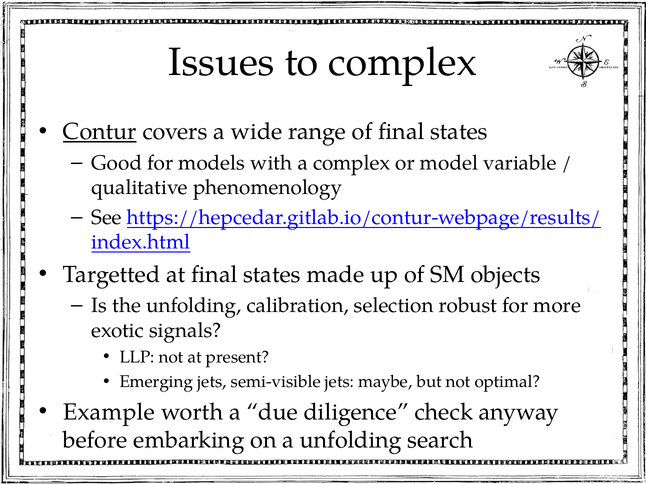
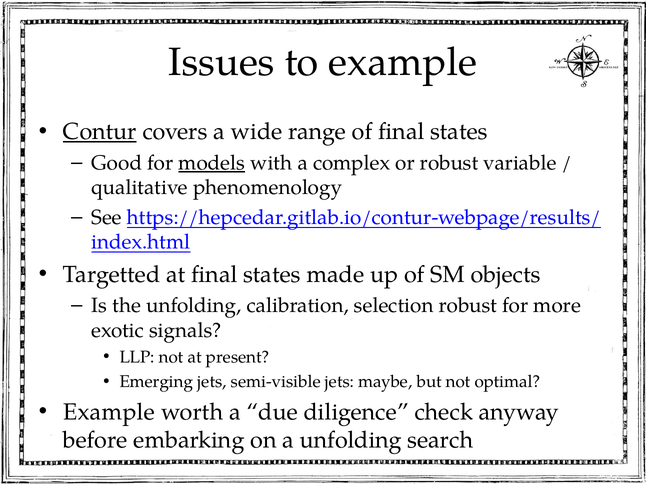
to complex: complex -> example
models underline: none -> present
or model: model -> robust
